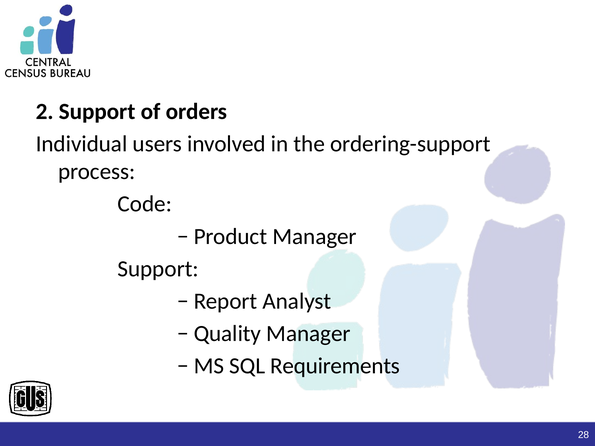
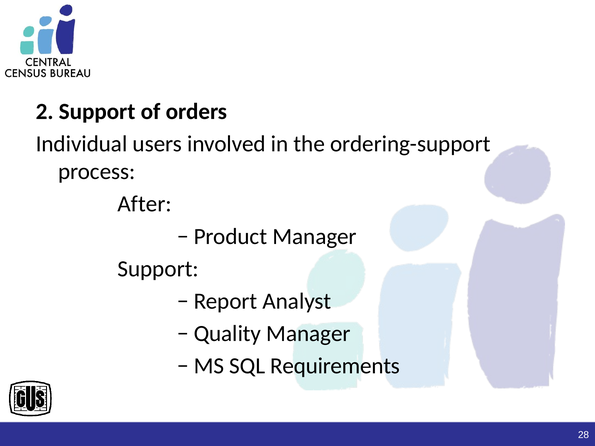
Code: Code -> After
